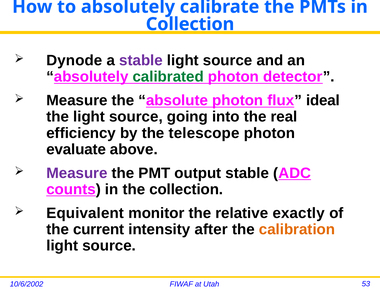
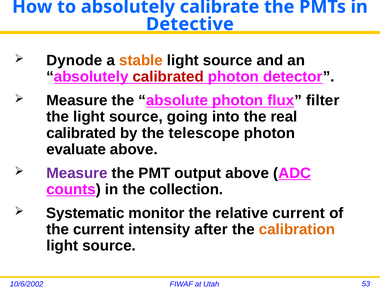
Collection at (190, 24): Collection -> Detective
stable at (141, 61) colour: purple -> orange
calibrated at (168, 77) colour: green -> red
ideal: ideal -> filter
efficiency at (81, 133): efficiency -> calibrated
output stable: stable -> above
Equivalent: Equivalent -> Systematic
relative exactly: exactly -> current
